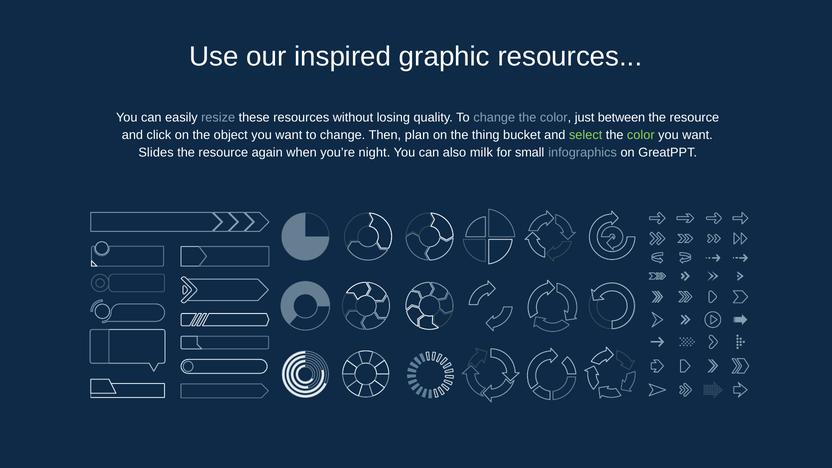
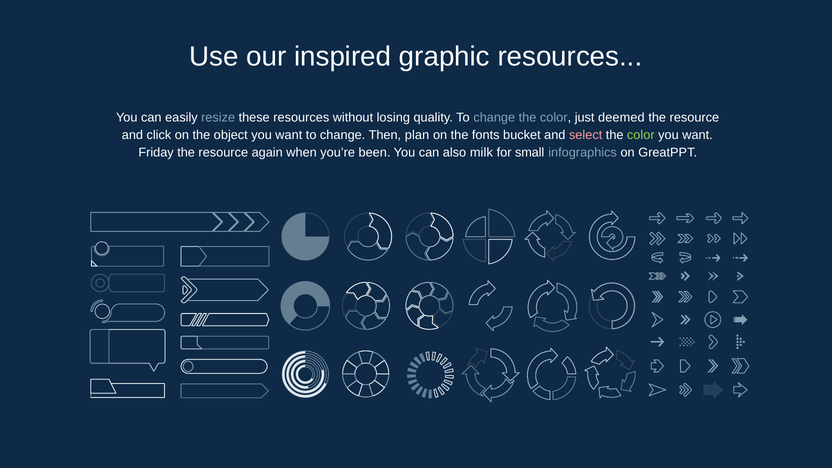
between: between -> deemed
thing: thing -> fonts
select colour: light green -> pink
Slides: Slides -> Friday
night: night -> been
